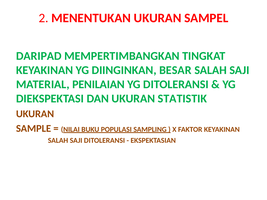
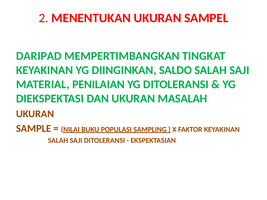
BESAR: BESAR -> SALDO
STATISTIK: STATISTIK -> MASALAH
